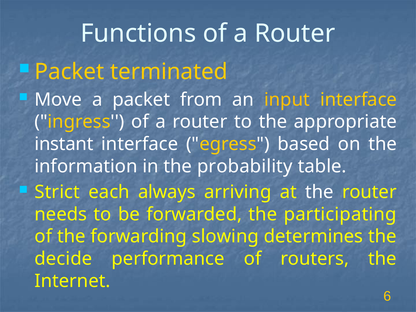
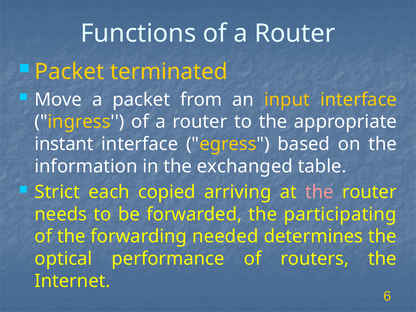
probability: probability -> exchanged
always: always -> copied
the at (319, 192) colour: white -> pink
slowing: slowing -> needed
decide: decide -> optical
